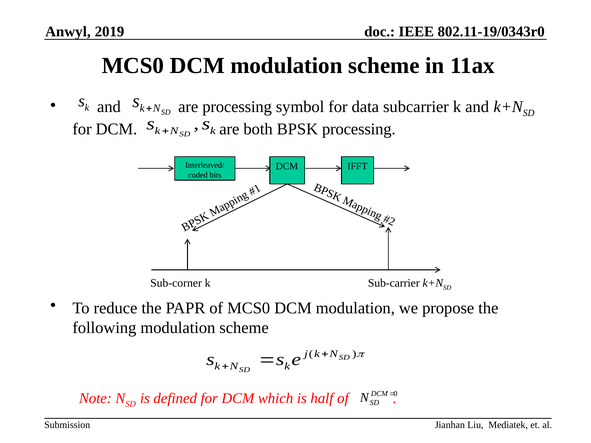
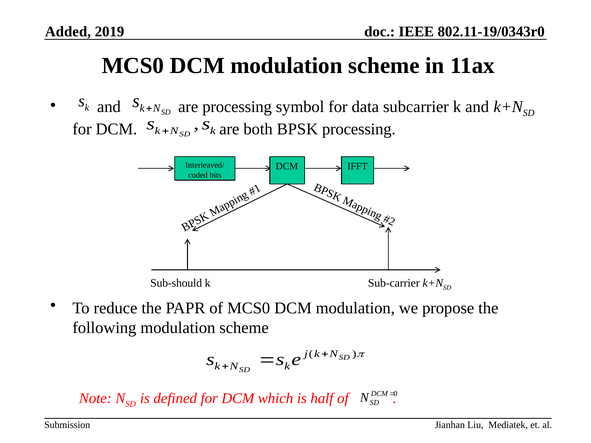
Anwyl: Anwyl -> Added
Sub-corner: Sub-corner -> Sub-should
